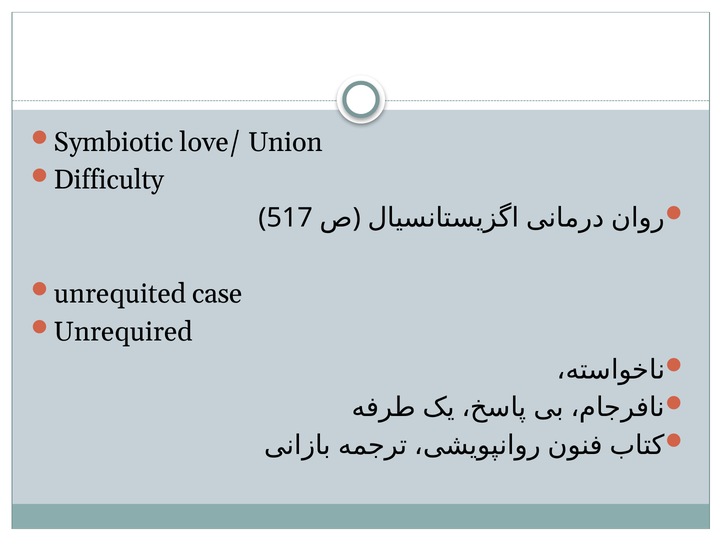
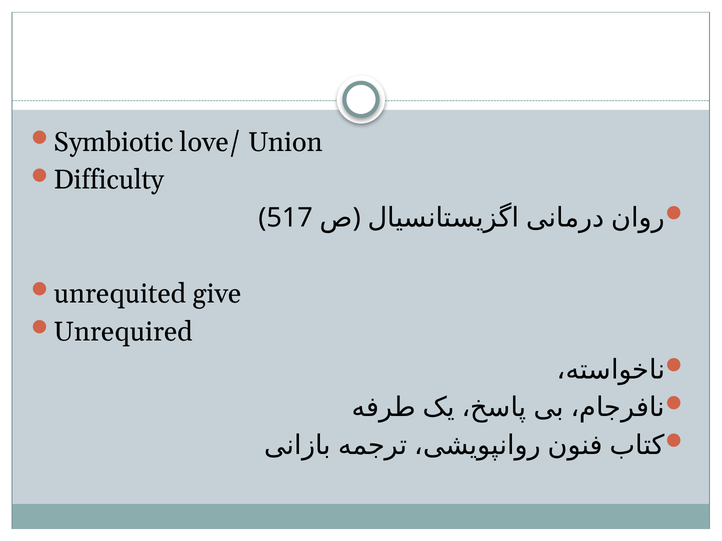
case: case -> give
